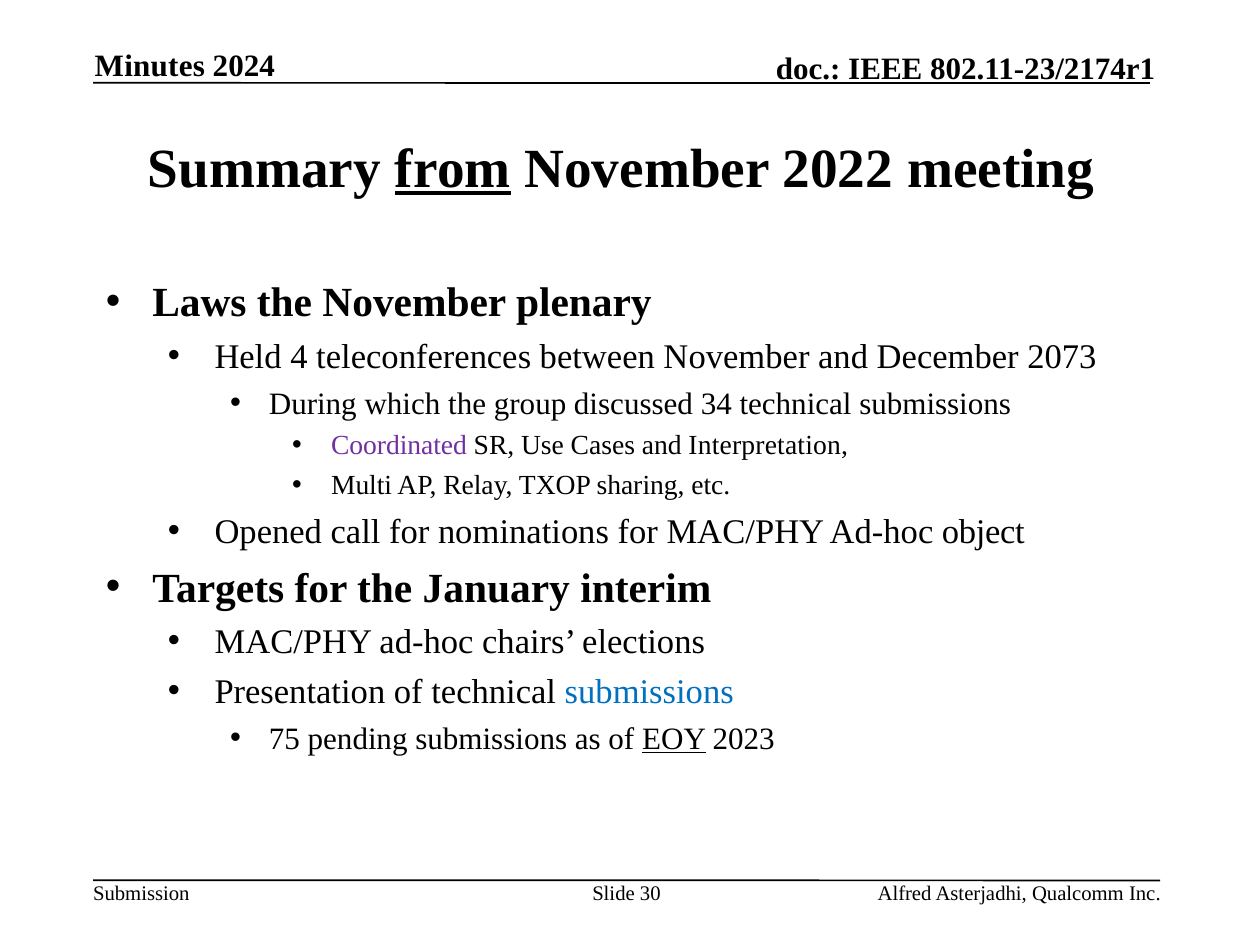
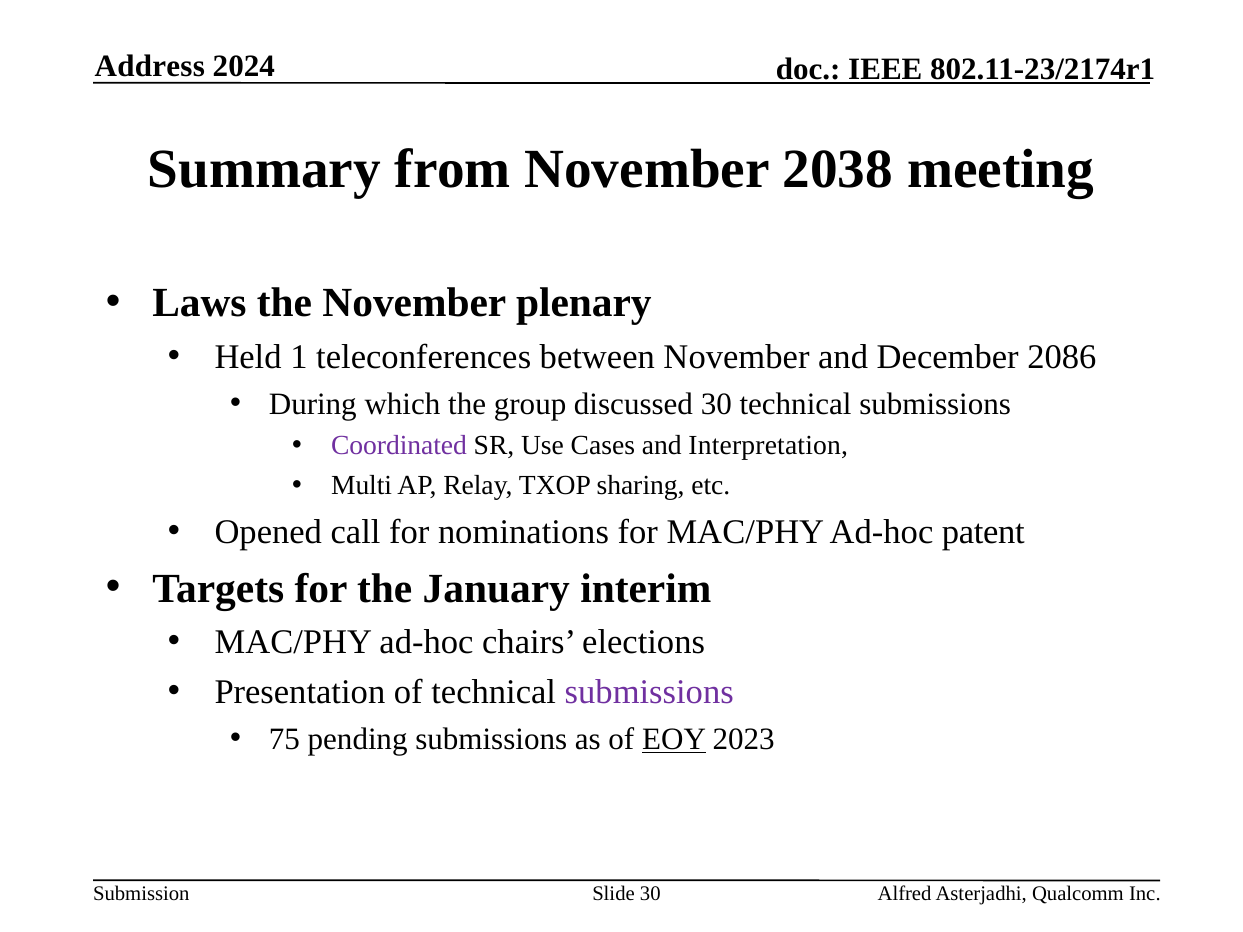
Minutes: Minutes -> Address
from underline: present -> none
2022: 2022 -> 2038
4: 4 -> 1
2073: 2073 -> 2086
discussed 34: 34 -> 30
object: object -> patent
submissions at (649, 692) colour: blue -> purple
